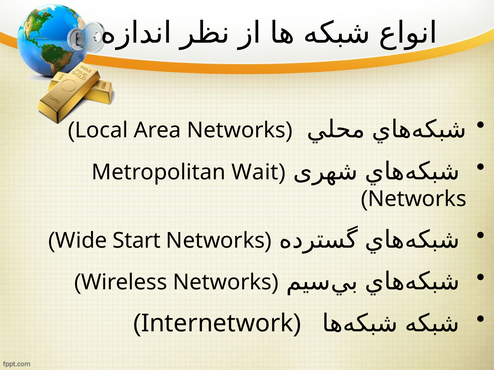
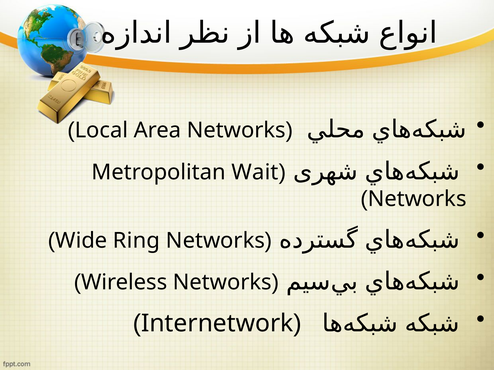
Start: Start -> Ring
